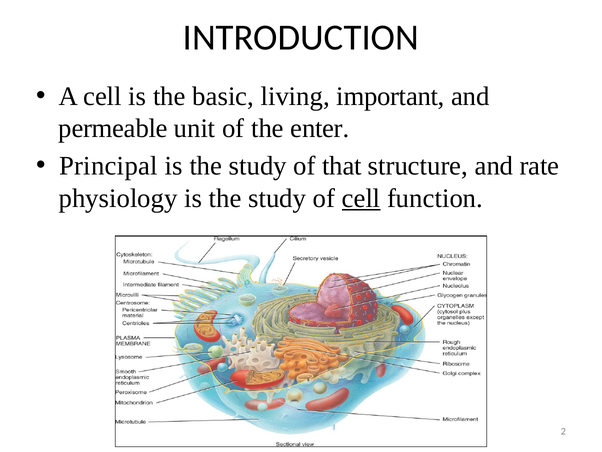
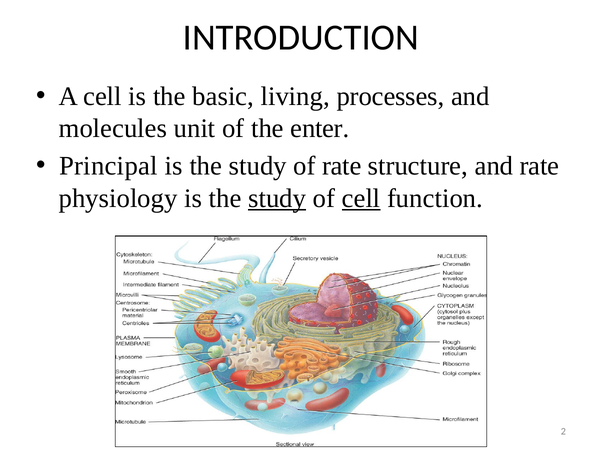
important: important -> processes
permeable: permeable -> molecules
of that: that -> rate
study at (277, 198) underline: none -> present
